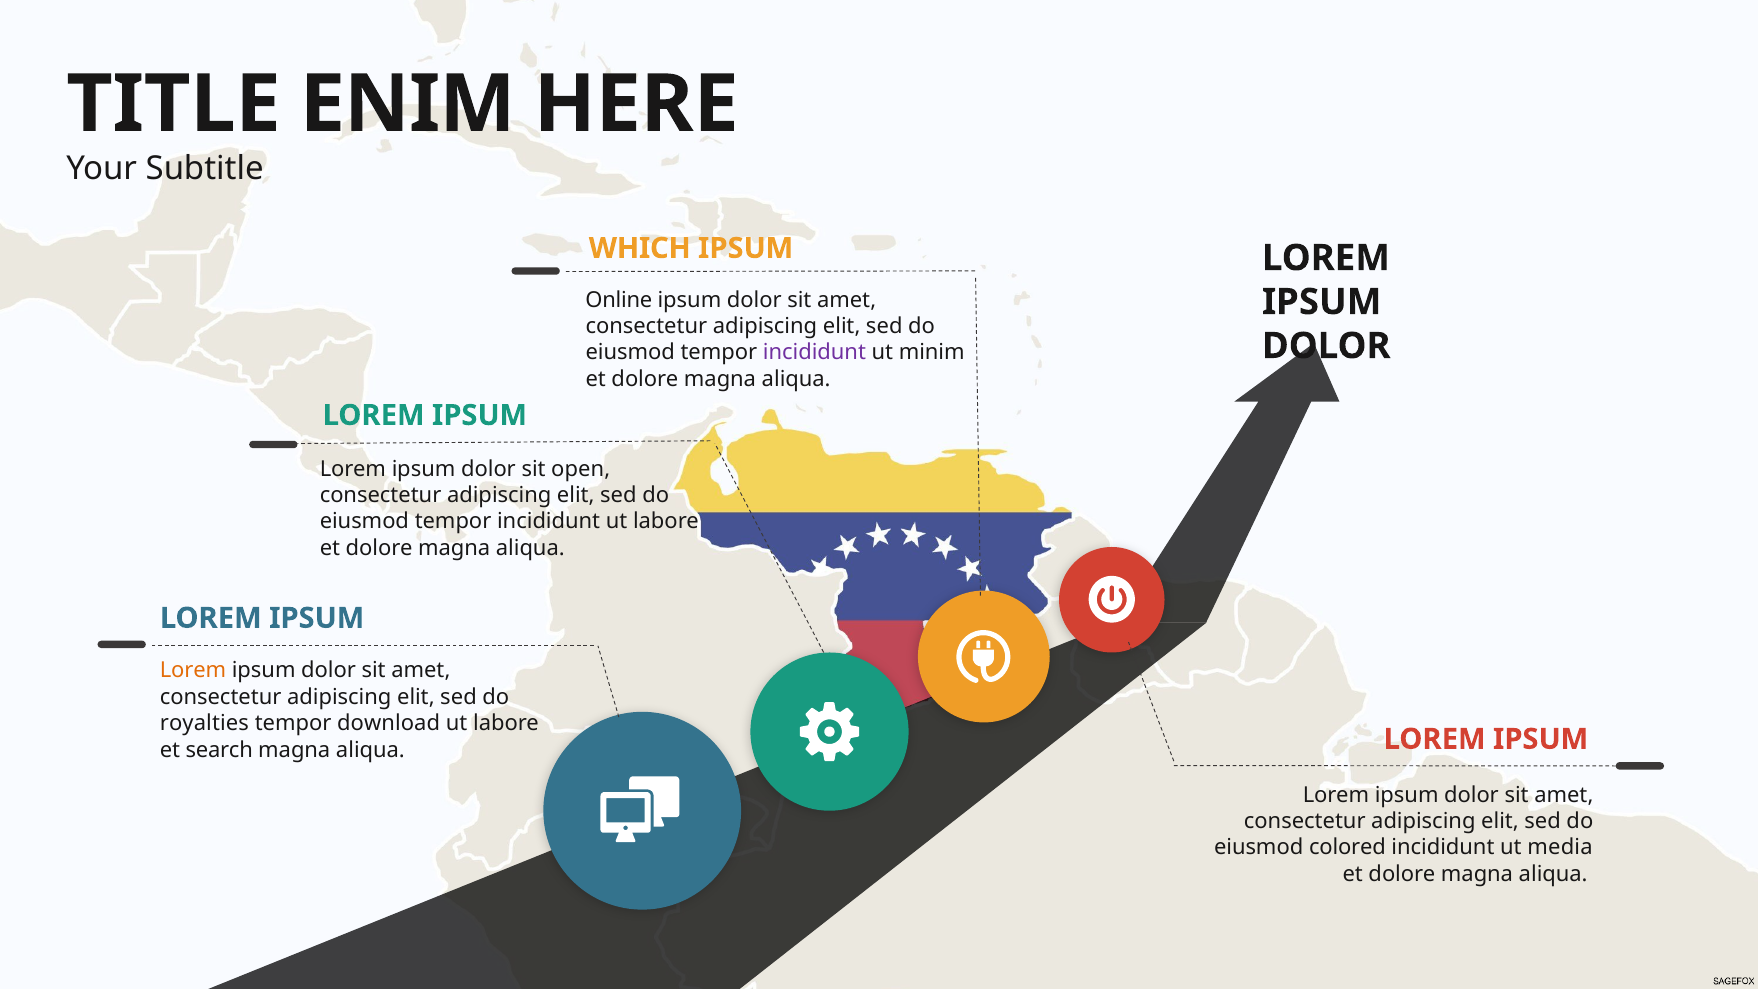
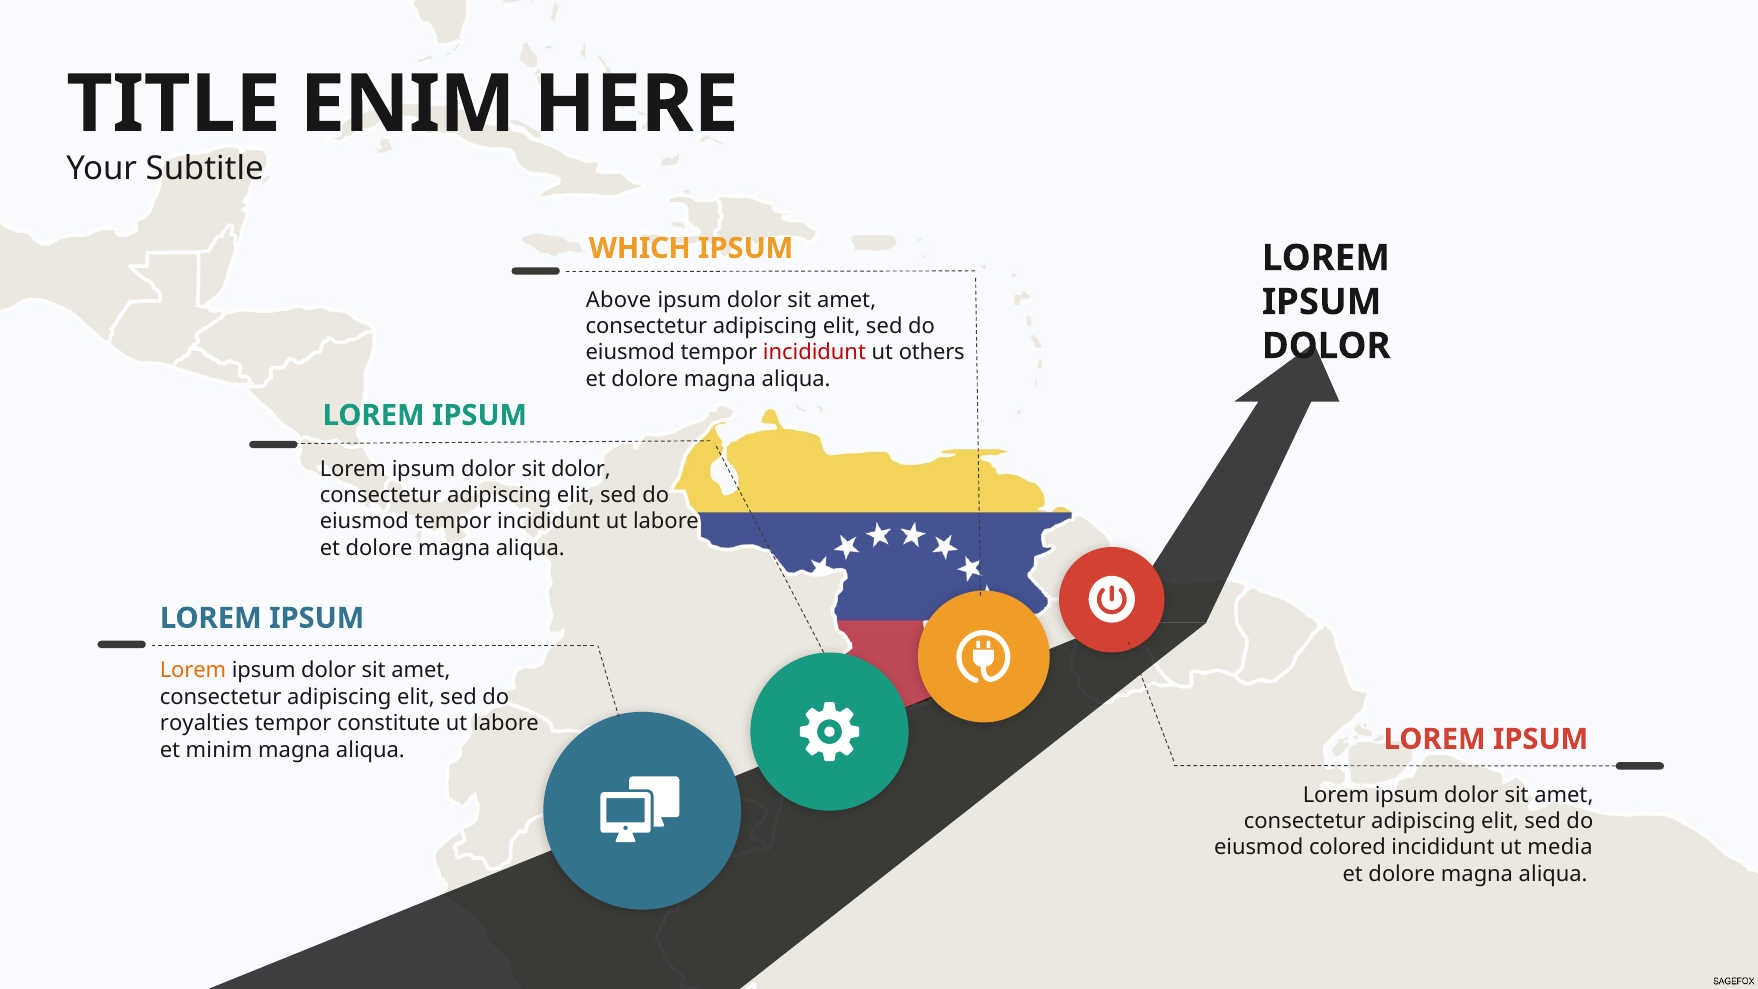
Online: Online -> Above
incididunt at (814, 353) colour: purple -> red
minim: minim -> others
sit open: open -> dolor
download: download -> constitute
search: search -> minim
